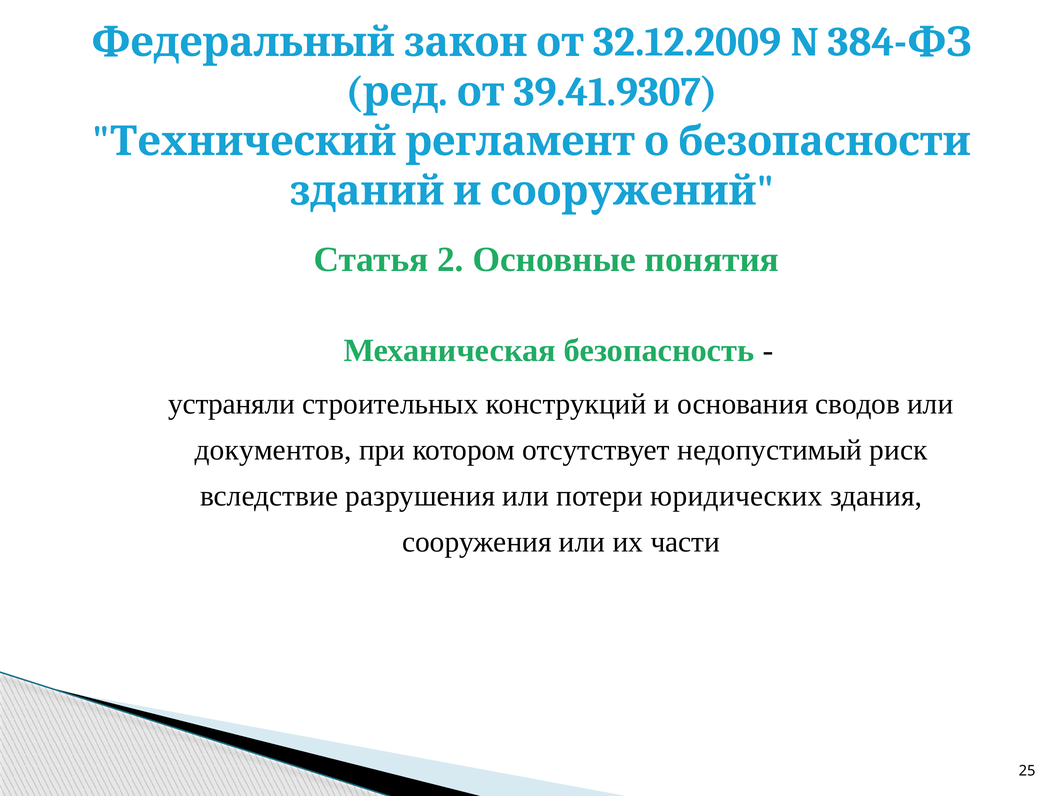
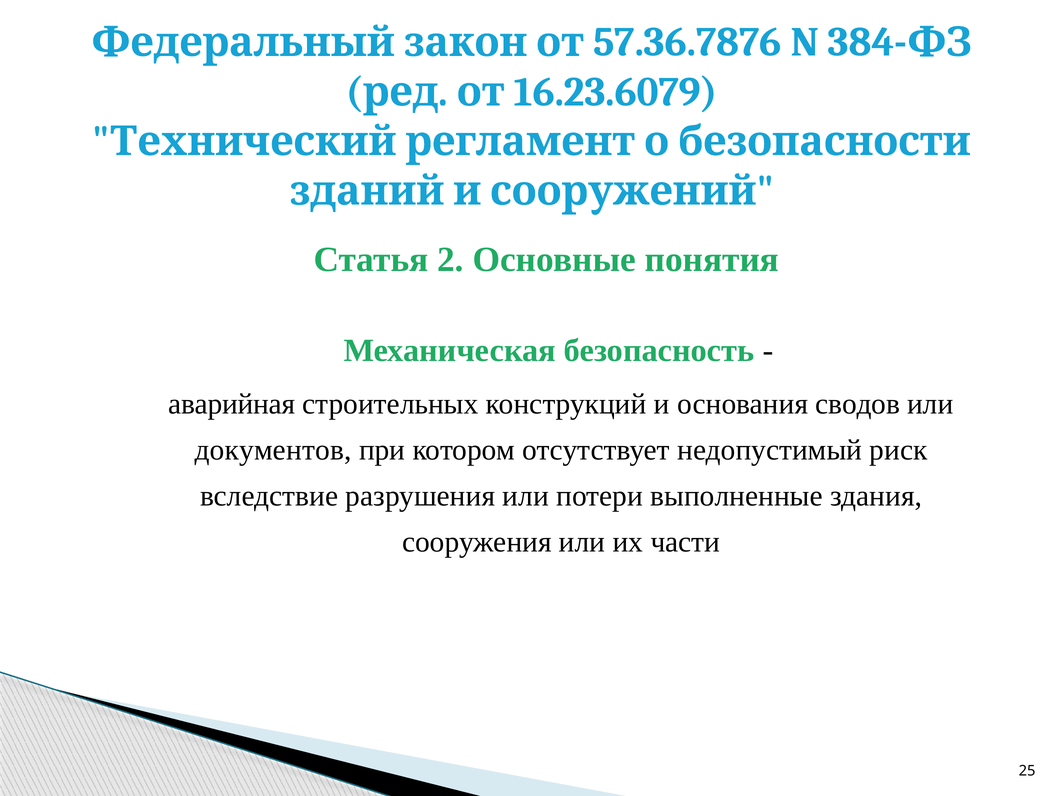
32.12.2009: 32.12.2009 -> 57.36.7876
39.41.9307: 39.41.9307 -> 16.23.6079
устраняли: устраняли -> аварийная
юридических: юридических -> выполненные
